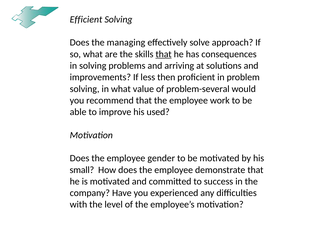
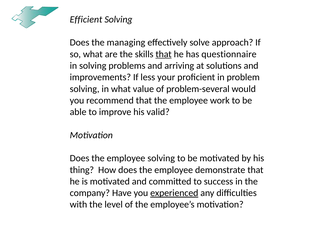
consequences: consequences -> questionnaire
then: then -> your
used: used -> valid
employee gender: gender -> solving
small: small -> thing
experienced underline: none -> present
